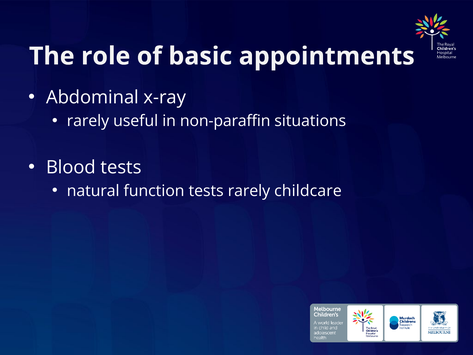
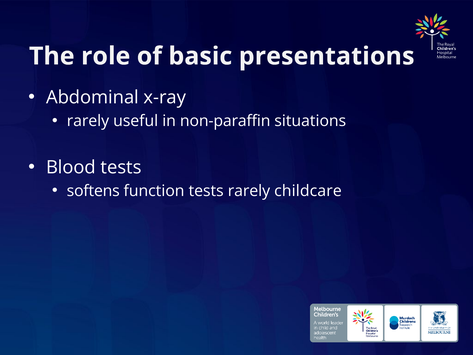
appointments: appointments -> presentations
natural: natural -> softens
